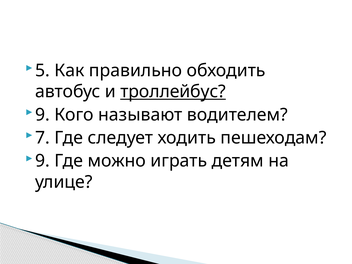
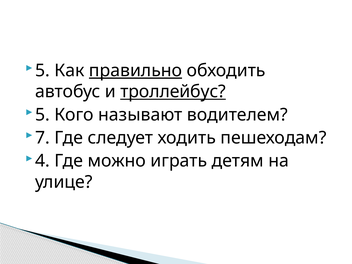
правильно underline: none -> present
9 at (43, 115): 9 -> 5
9 at (43, 161): 9 -> 4
